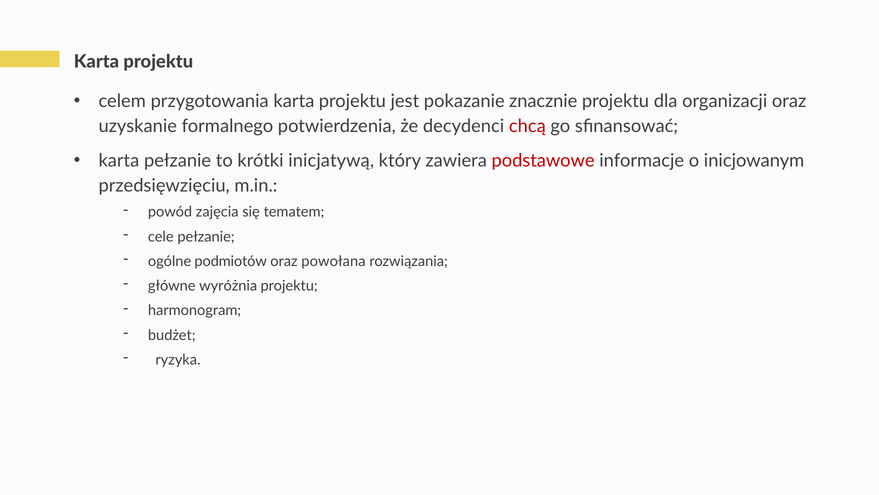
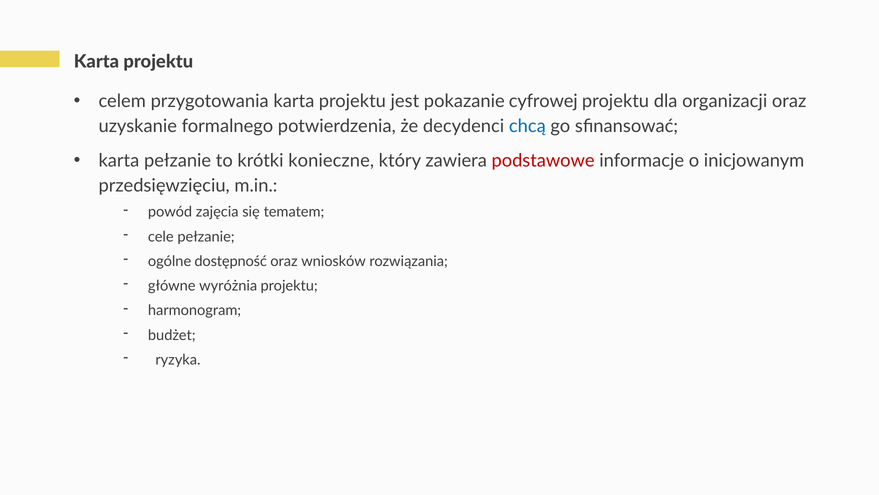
znacznie: znacznie -> cyfrowej
chcą colour: red -> blue
inicjatywą: inicjatywą -> konieczne
podmiotów: podmiotów -> dostępność
powołana: powołana -> wniosków
